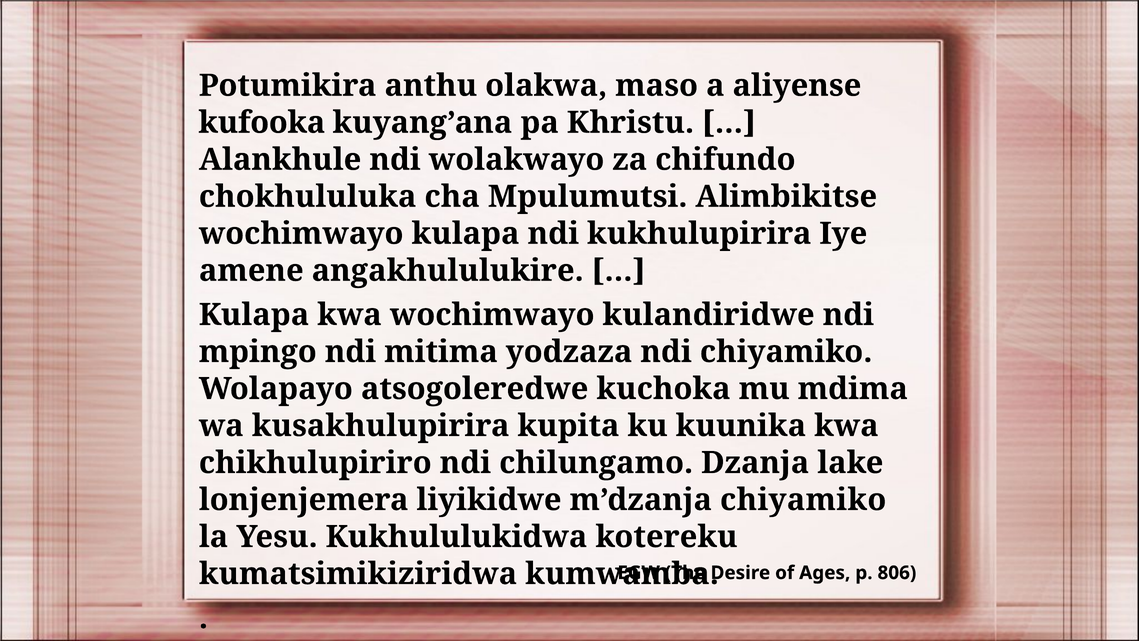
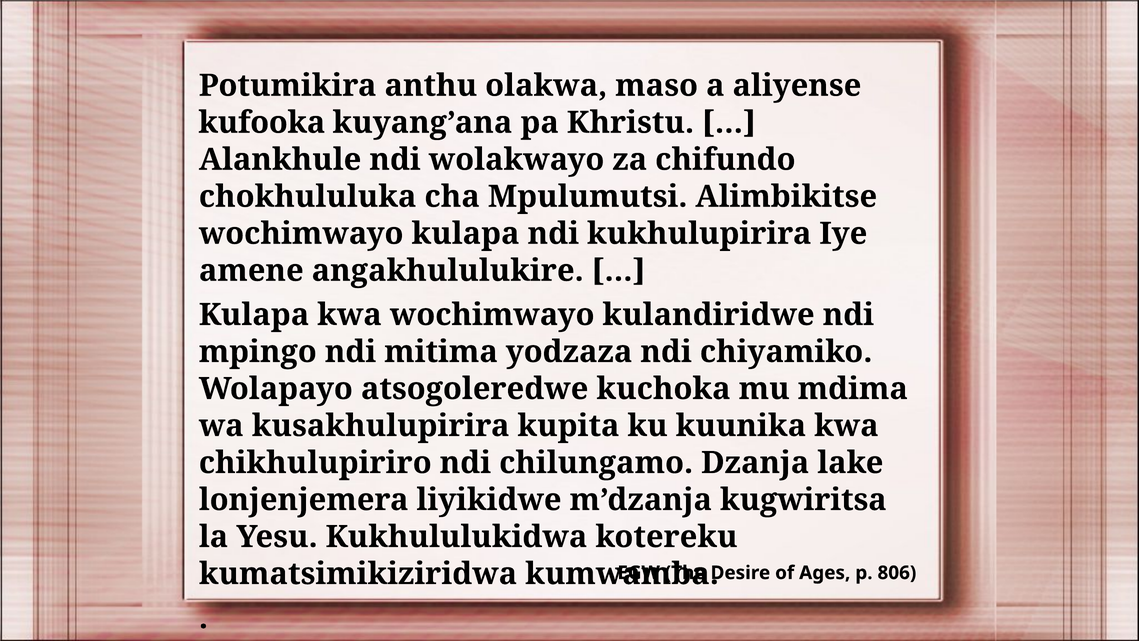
m’dzanja chiyamiko: chiyamiko -> kugwiritsa
